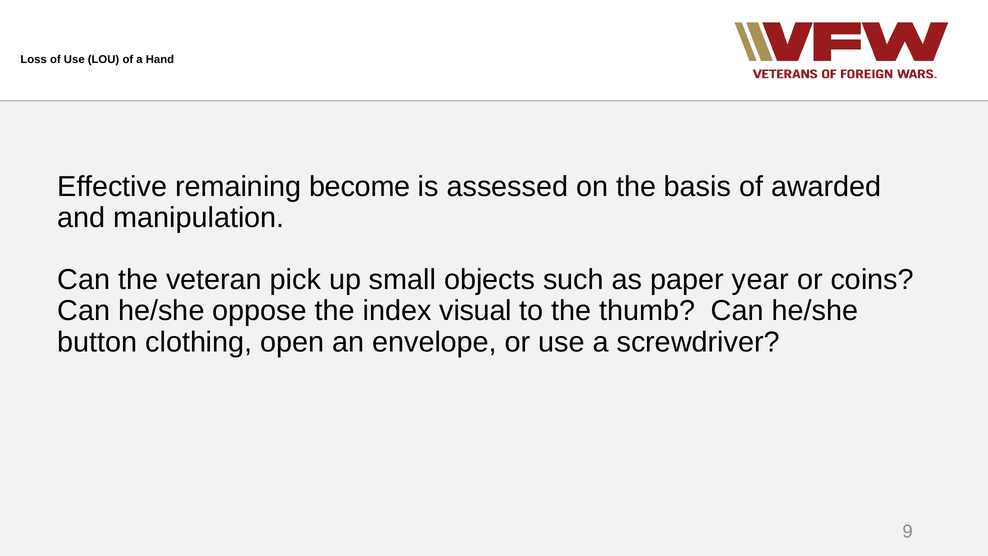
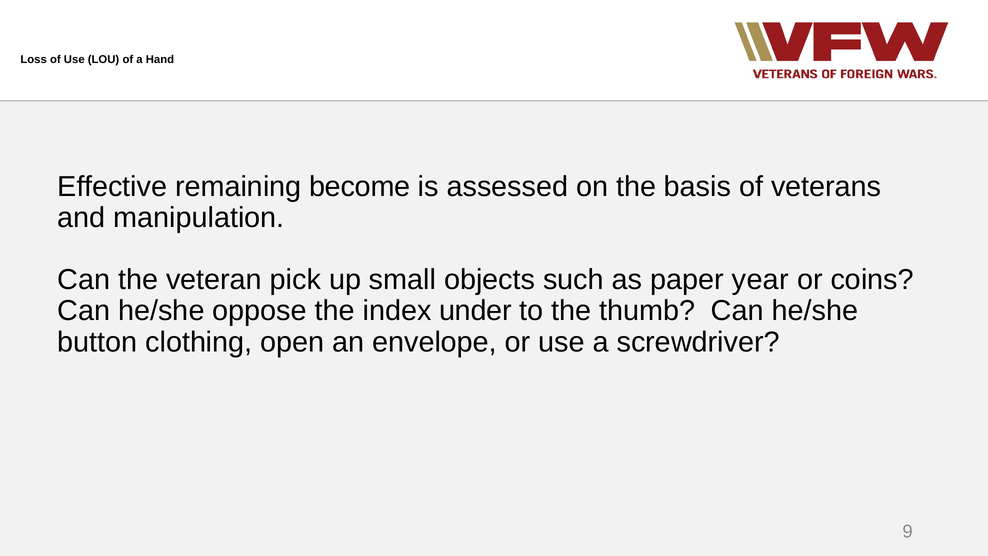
awarded: awarded -> veterans
visual: visual -> under
